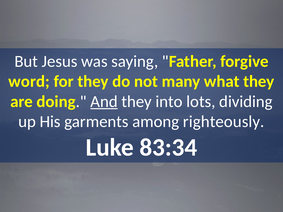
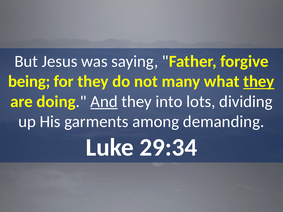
word: word -> being
they at (259, 82) underline: none -> present
righteously: righteously -> demanding
83:34: 83:34 -> 29:34
